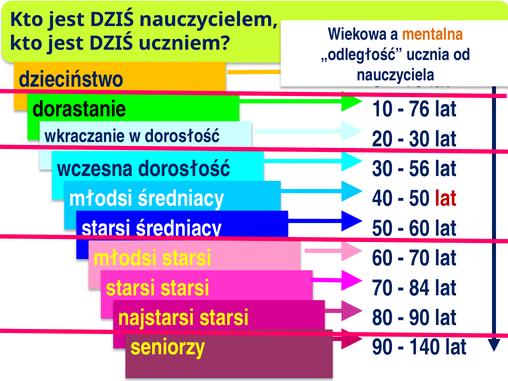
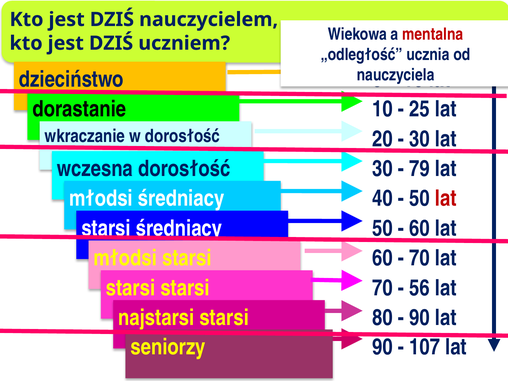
mentalna colour: orange -> red
76: 76 -> 25
56: 56 -> 79
84: 84 -> 56
140: 140 -> 107
